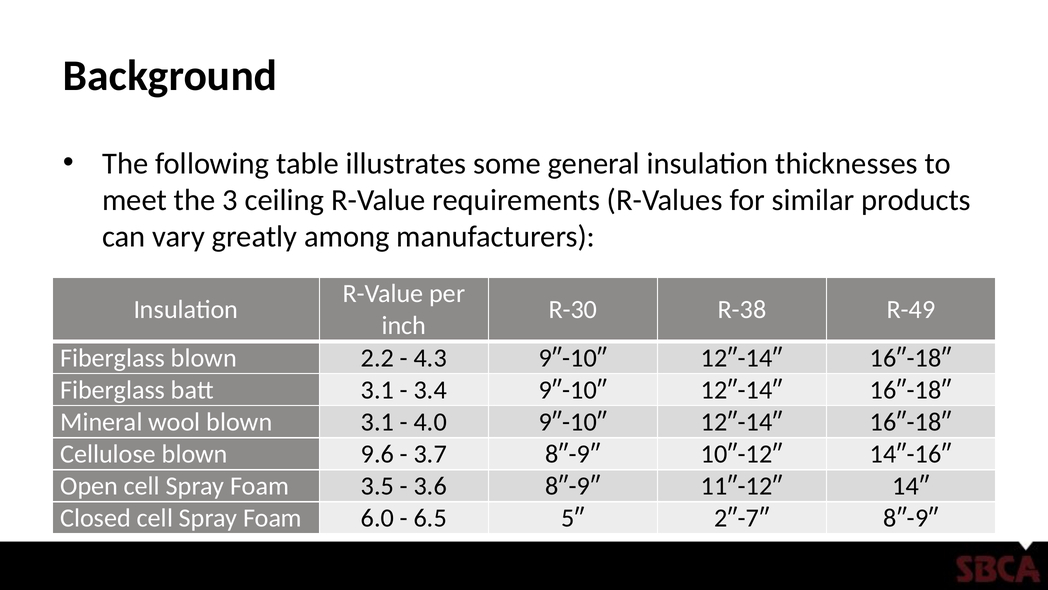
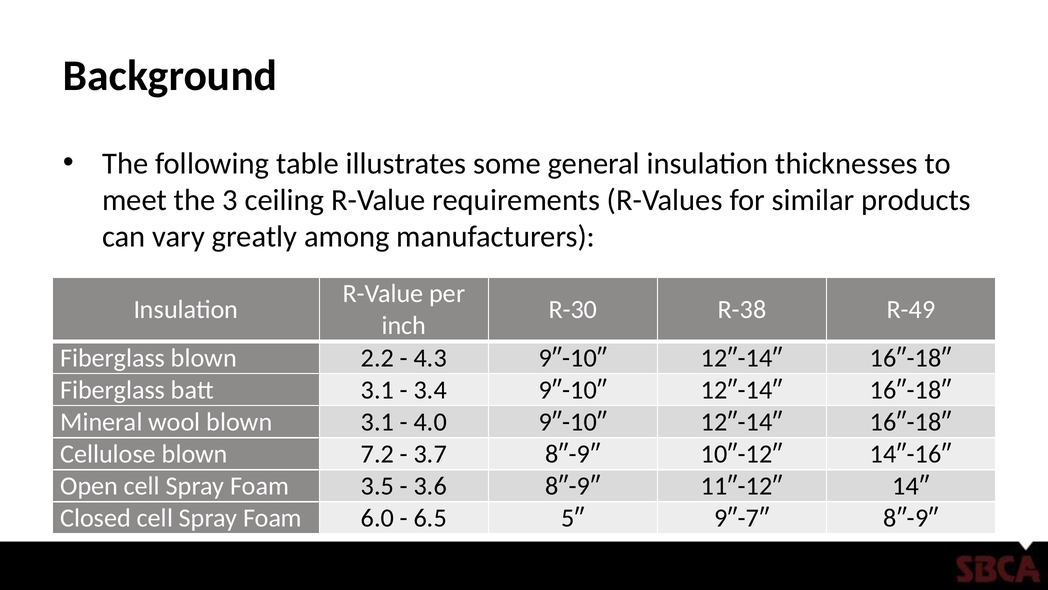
9.6: 9.6 -> 7.2
2″-7″: 2″-7″ -> 9″-7″
